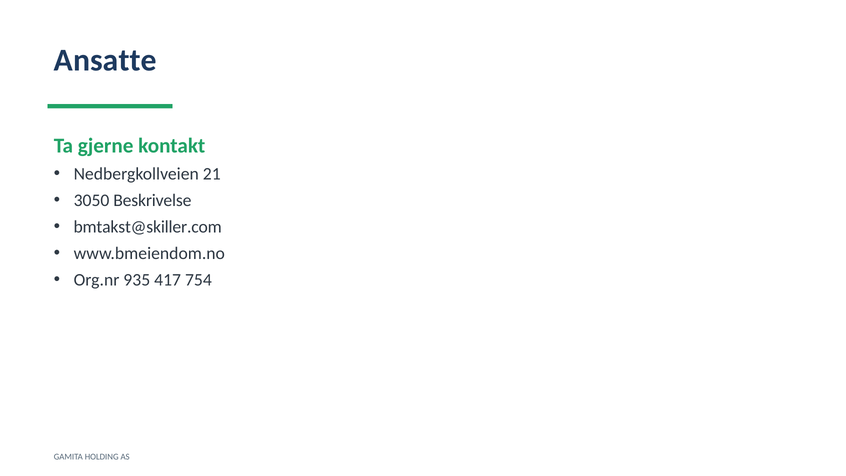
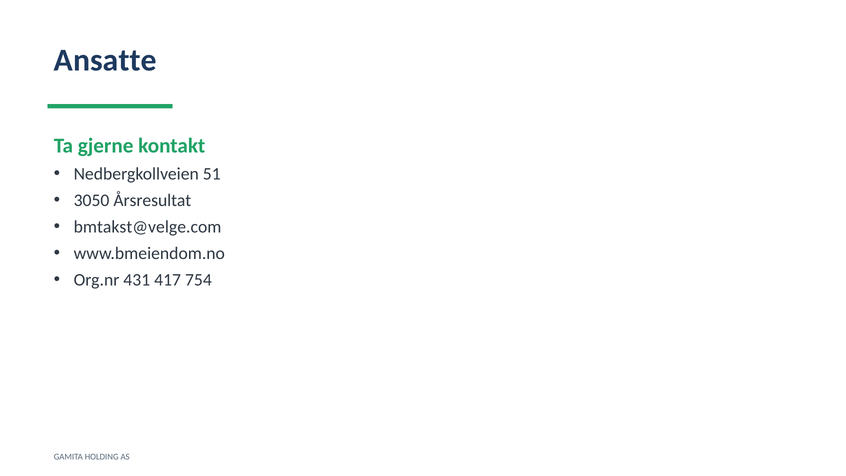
21: 21 -> 51
Beskrivelse: Beskrivelse -> Årsresultat
bmtakst@skiller.com: bmtakst@skiller.com -> bmtakst@velge.com
935: 935 -> 431
